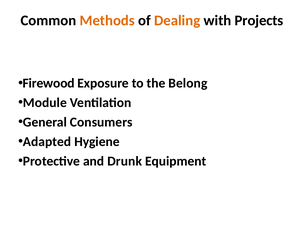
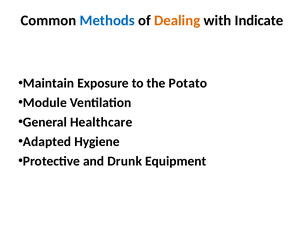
Methods colour: orange -> blue
Projects: Projects -> Indicate
Firewood: Firewood -> Maintain
Belong: Belong -> Potato
Consumers: Consumers -> Healthcare
